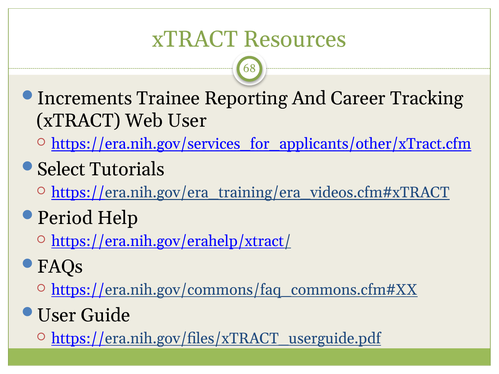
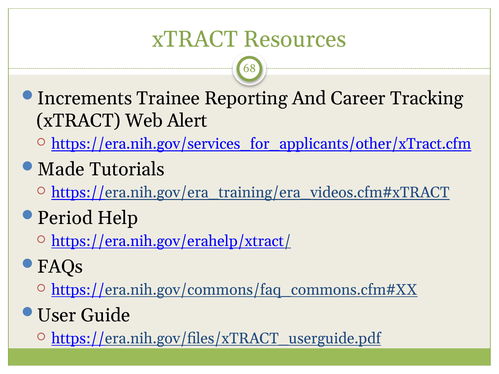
Web User: User -> Alert
Select: Select -> Made
